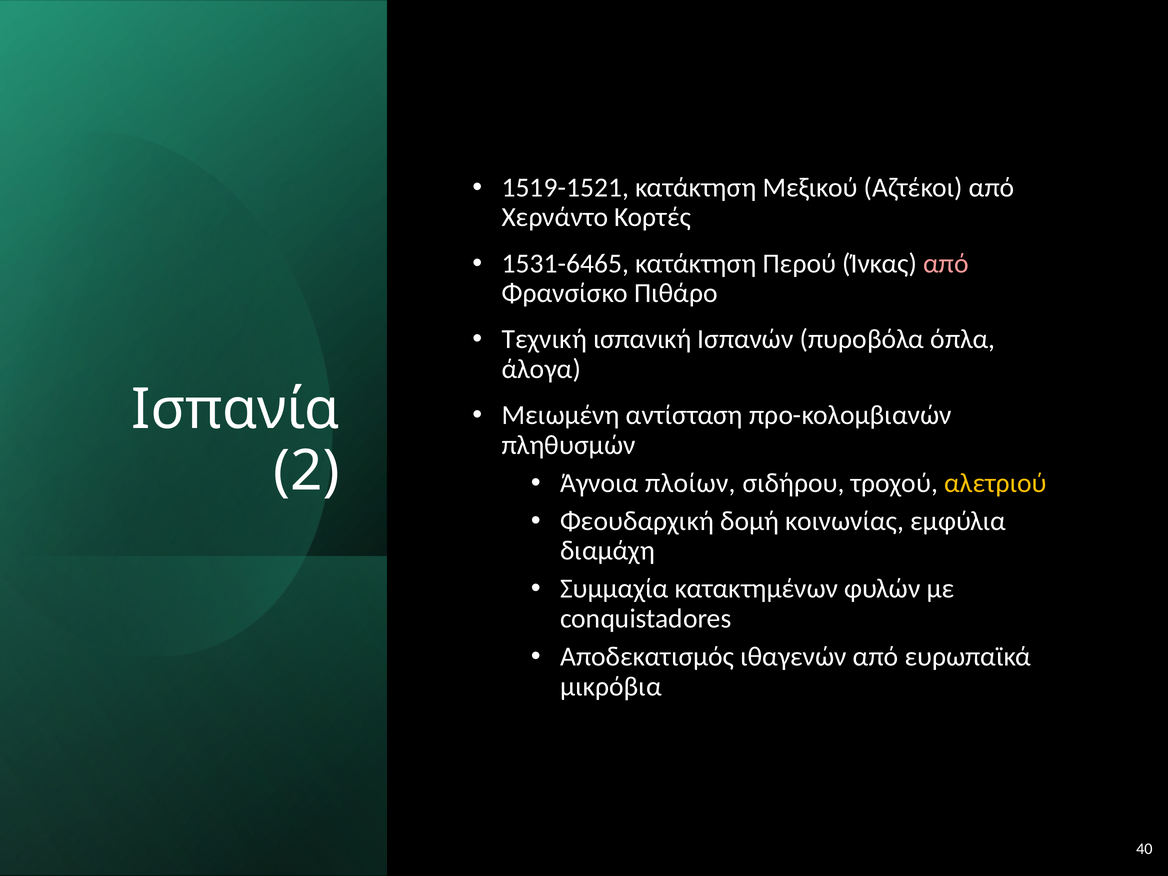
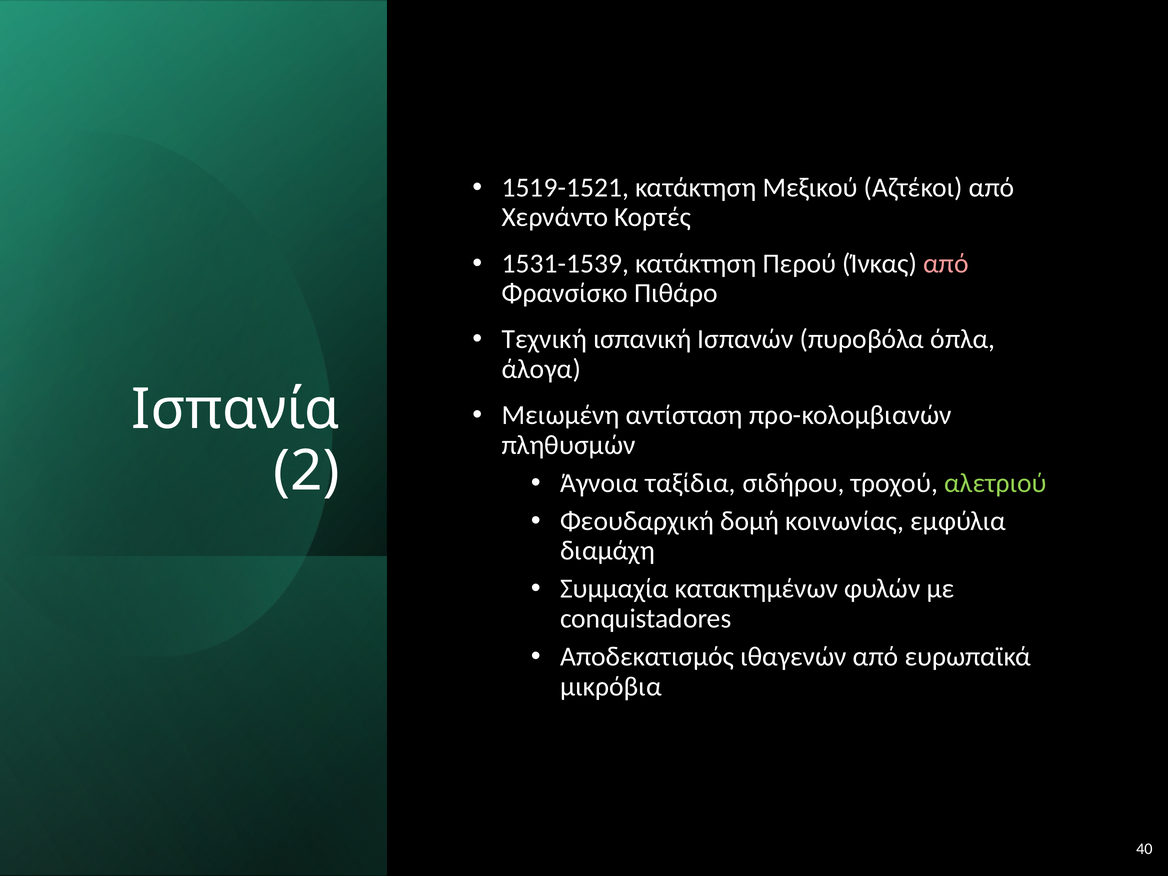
1531-6465: 1531-6465 -> 1531-1539
πλοίων: πλοίων -> ταξίδια
αλετριού colour: yellow -> light green
